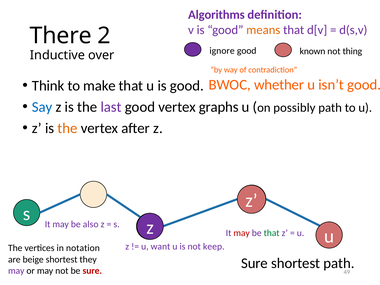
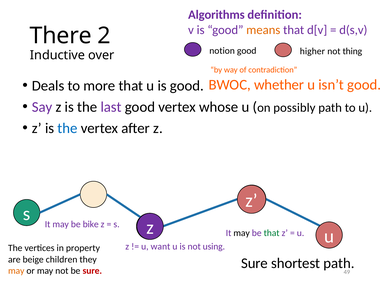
ignore: ignore -> notion
known: known -> higher
Think: Think -> Deals
make: make -> more
Say colour: blue -> purple
graphs: graphs -> whose
the at (67, 128) colour: orange -> blue
also: also -> bike
may at (242, 233) colour: red -> black
keep: keep -> using
notation: notation -> property
beige shortest: shortest -> children
may at (16, 271) colour: purple -> orange
